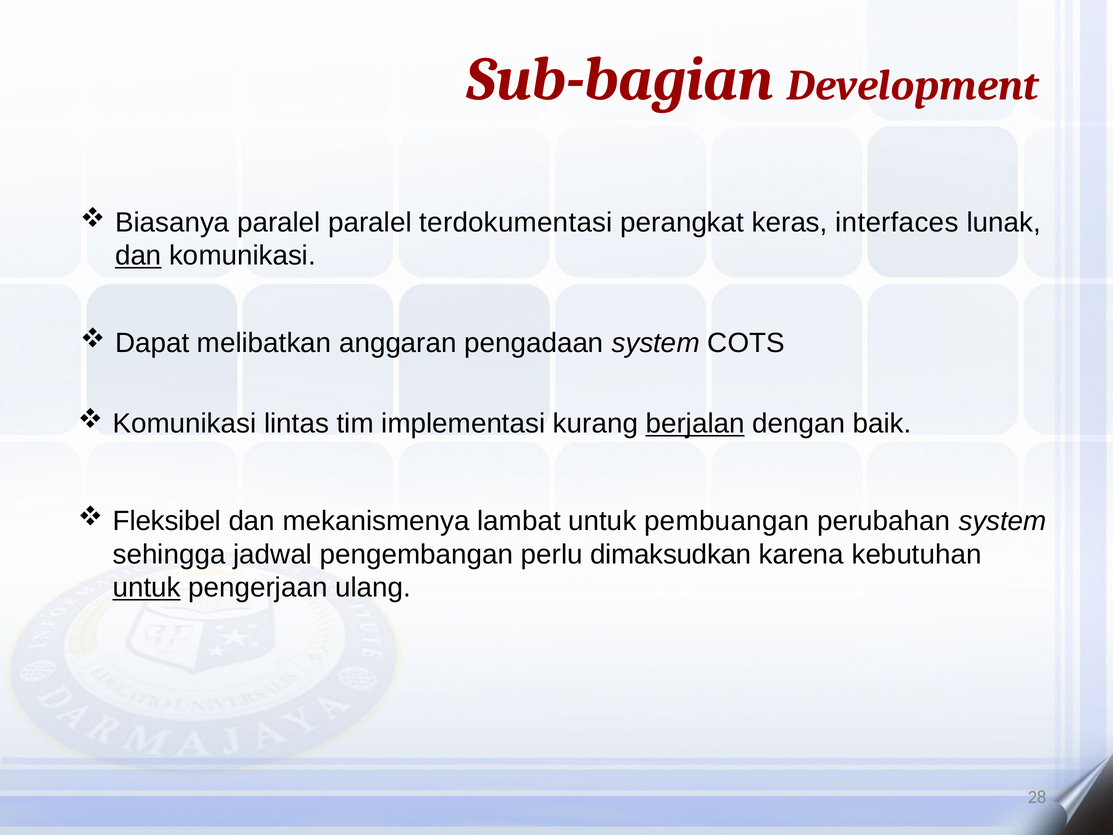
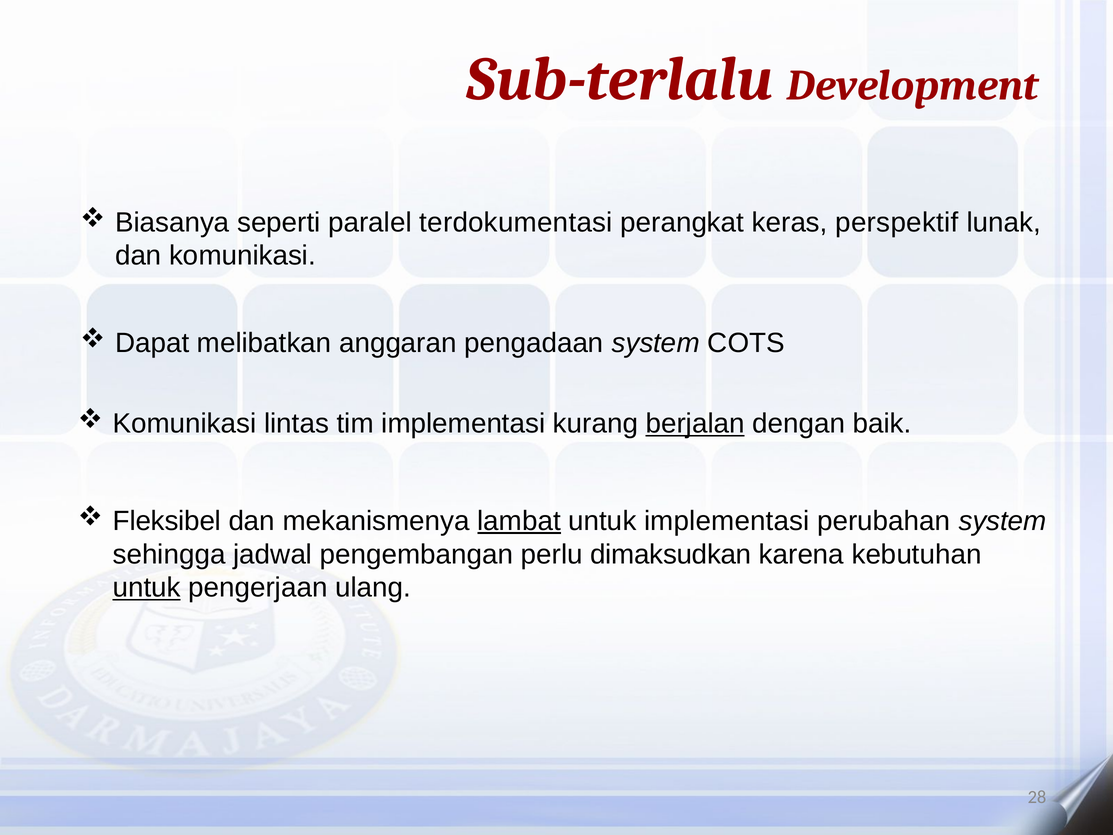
Sub-bagian: Sub-bagian -> Sub-terlalu
Biasanya paralel: paralel -> seperti
interfaces: interfaces -> perspektif
dan at (138, 256) underline: present -> none
lambat underline: none -> present
untuk pembuangan: pembuangan -> implementasi
